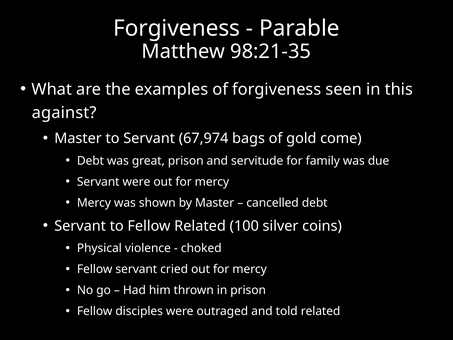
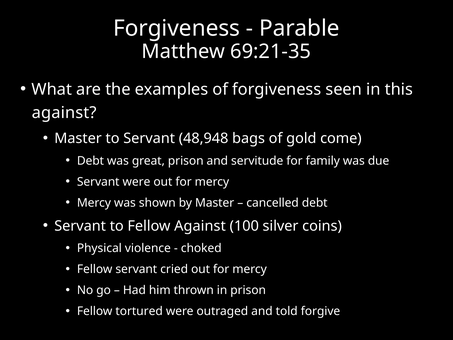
98:21-35: 98:21-35 -> 69:21-35
67,974: 67,974 -> 48,948
Fellow Related: Related -> Against
disciples: disciples -> tortured
told related: related -> forgive
